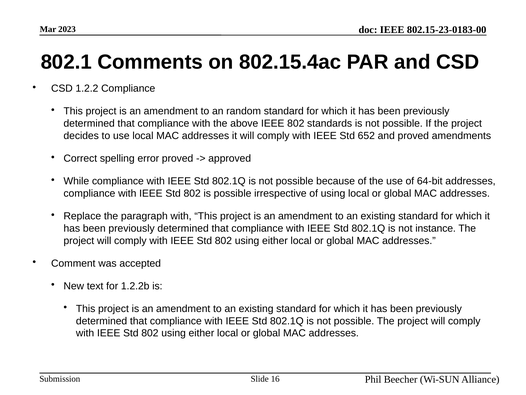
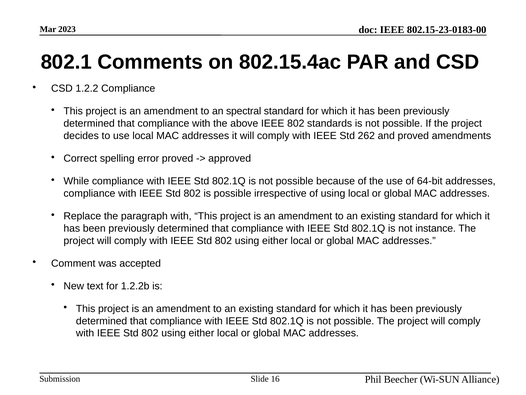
random: random -> spectral
652: 652 -> 262
